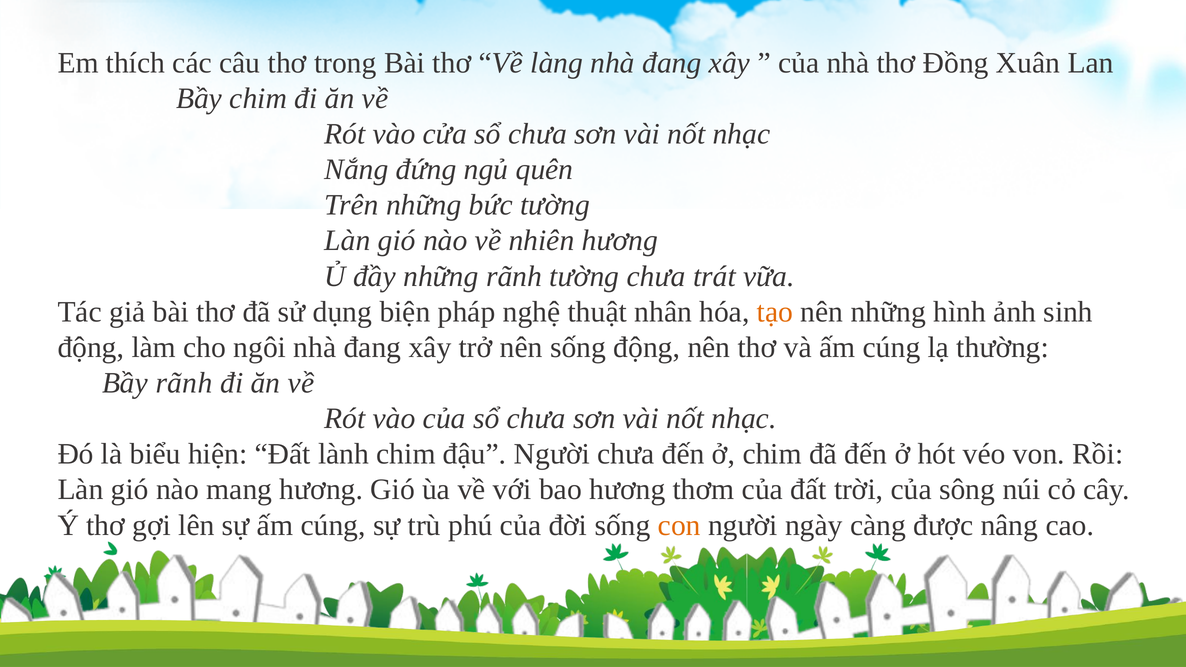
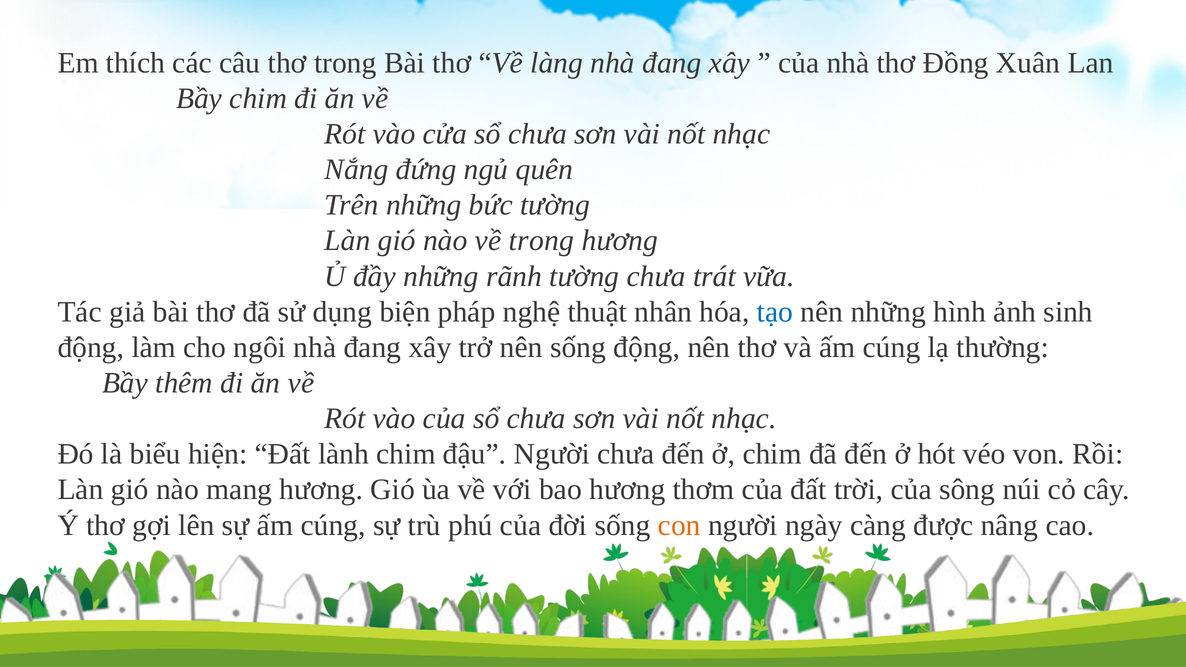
về nhiên: nhiên -> trong
tạo colour: orange -> blue
Bầy rãnh: rãnh -> thêm
